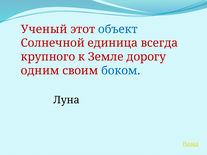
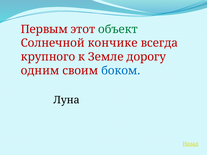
Ученый: Ученый -> Первым
объект colour: blue -> green
единица: единица -> кончике
